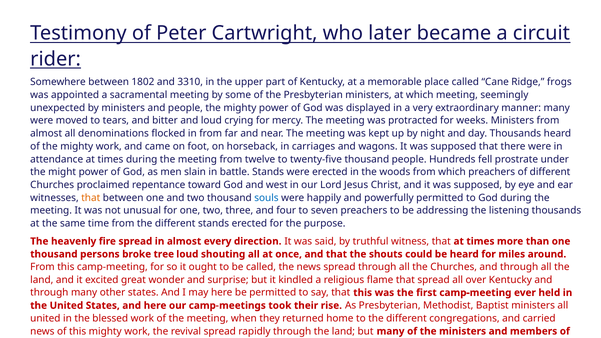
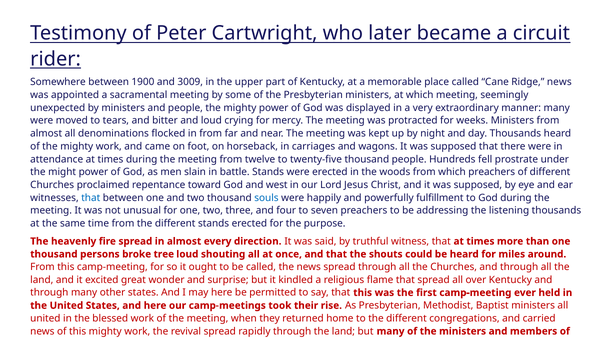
1802: 1802 -> 1900
3310: 3310 -> 3009
Ridge frogs: frogs -> news
that at (91, 198) colour: orange -> blue
powerfully permitted: permitted -> fulfillment
